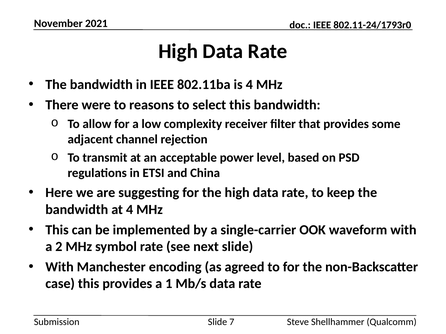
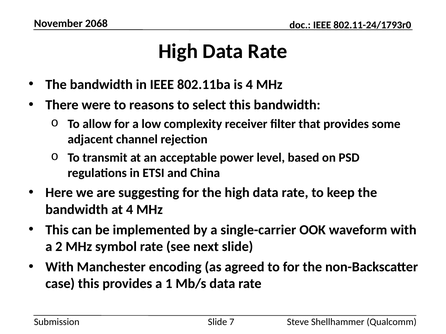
2021: 2021 -> 2068
